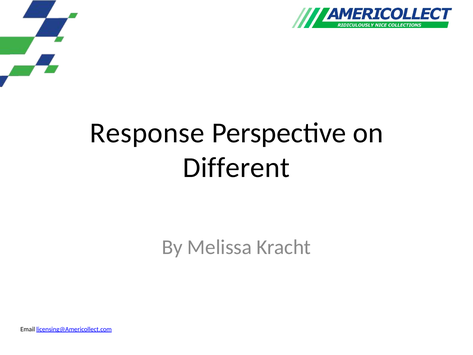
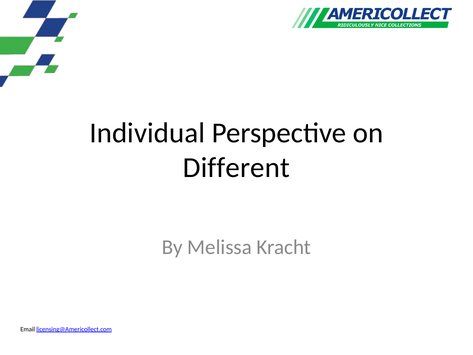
Response: Response -> Individual
